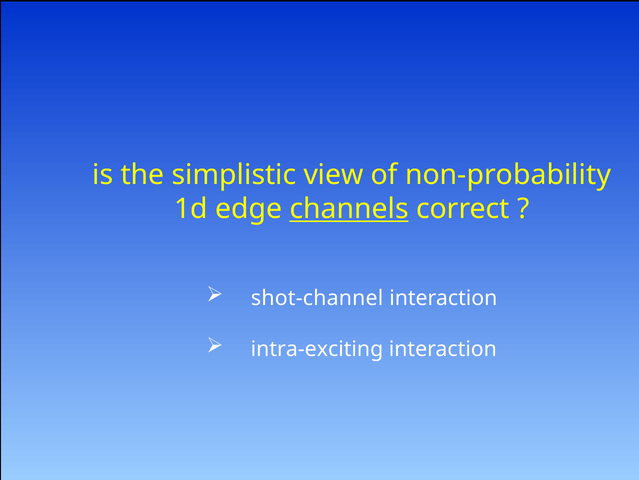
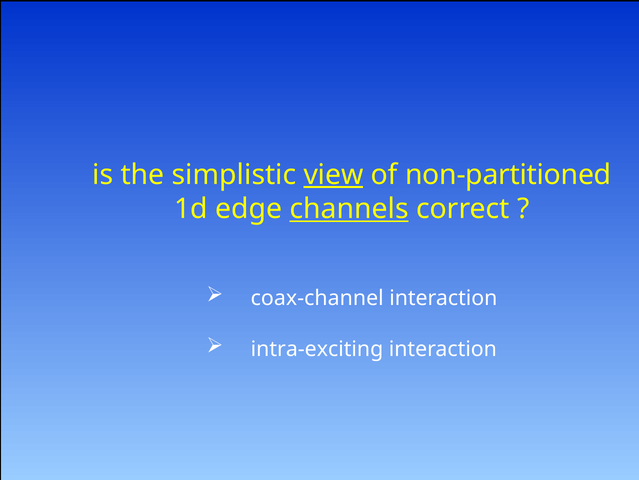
view underline: none -> present
non-probability: non-probability -> non-partitioned
shot-channel: shot-channel -> coax-channel
